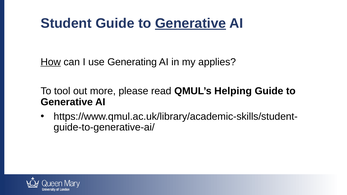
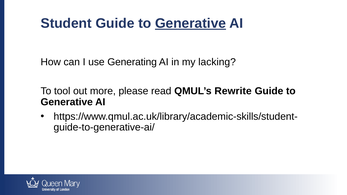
How underline: present -> none
applies: applies -> lacking
Helping: Helping -> Rewrite
